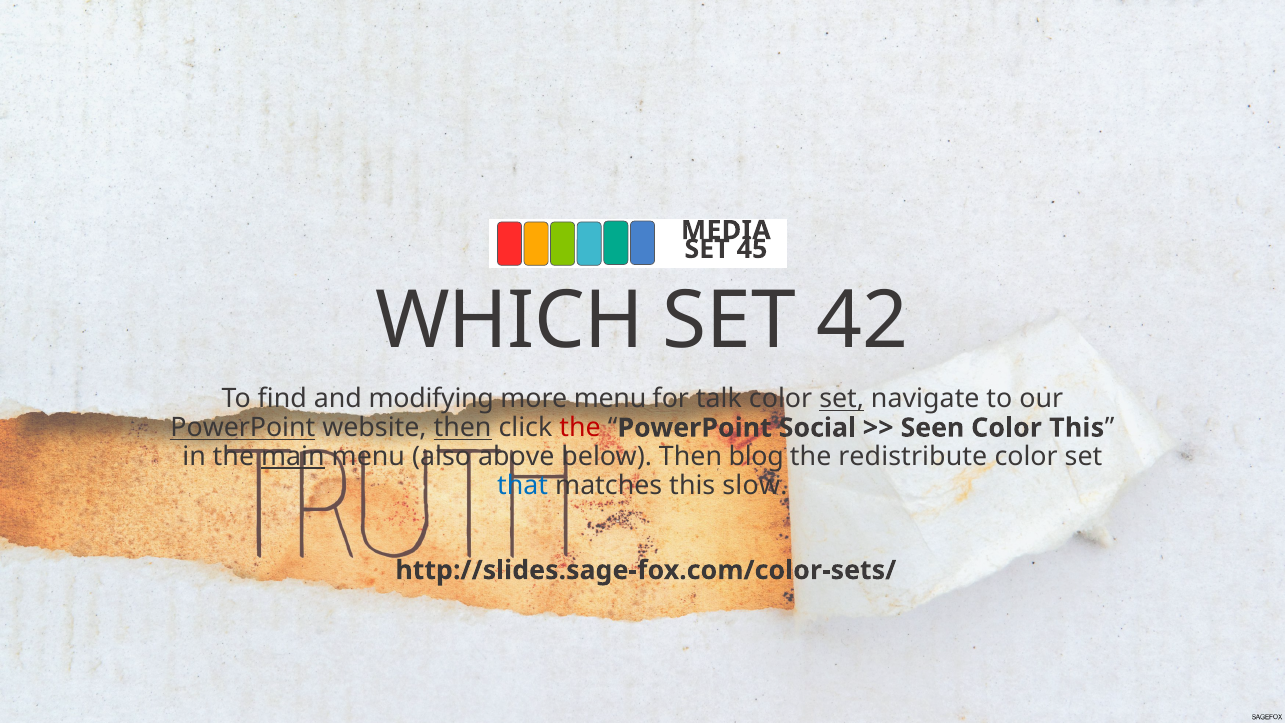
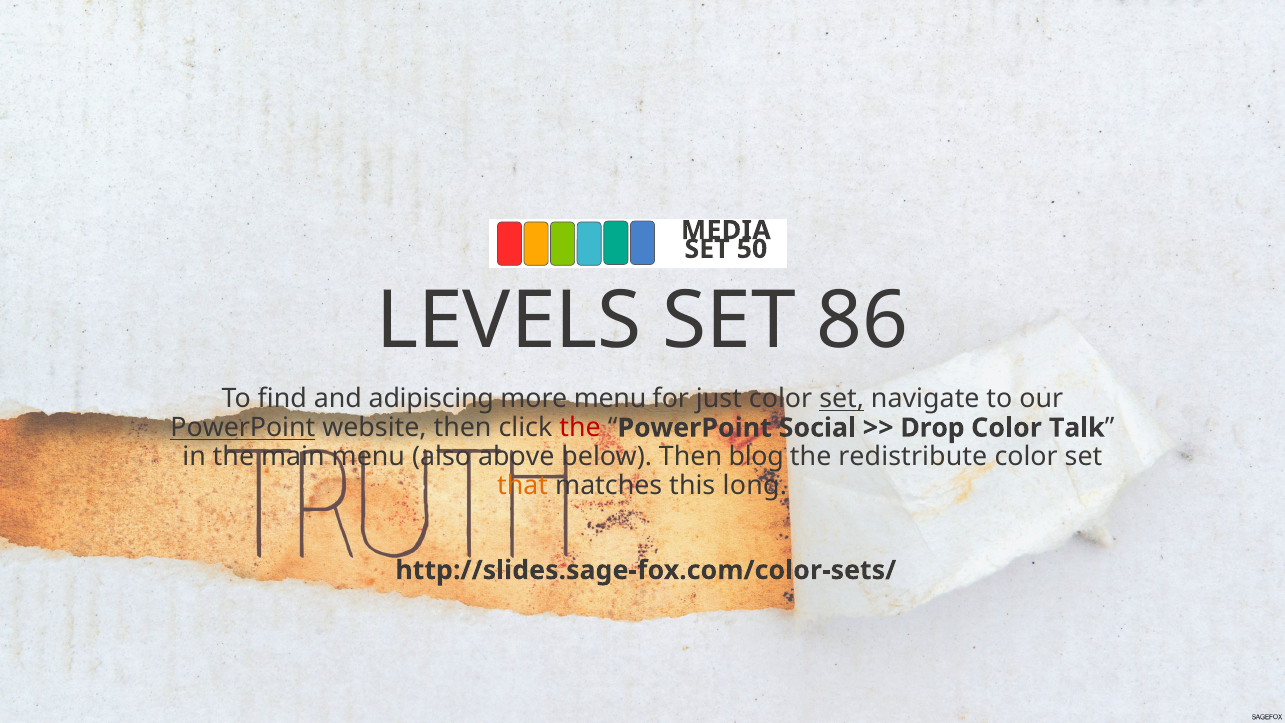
45: 45 -> 50
WHICH: WHICH -> LEVELS
42: 42 -> 86
modifying: modifying -> adipiscing
talk: talk -> just
then at (463, 428) underline: present -> none
Seen: Seen -> Drop
Color This: This -> Talk
main underline: present -> none
that colour: blue -> orange
slow: slow -> long
